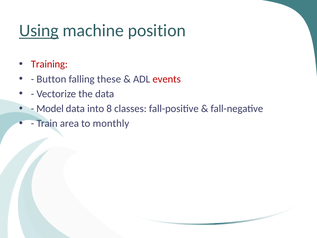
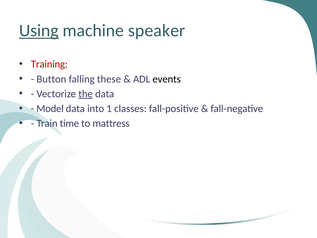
position: position -> speaker
events colour: red -> black
the underline: none -> present
8: 8 -> 1
area: area -> time
monthly: monthly -> mattress
